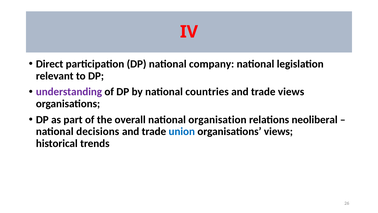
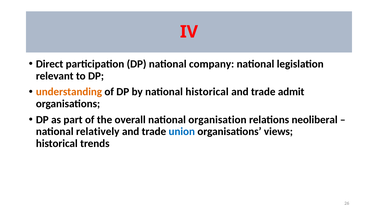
understanding colour: purple -> orange
national countries: countries -> historical
trade views: views -> admit
decisions: decisions -> relatively
